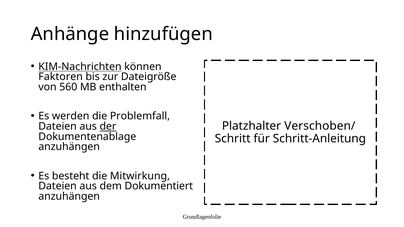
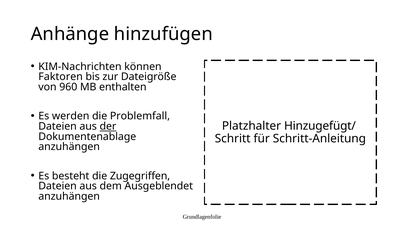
KIM-Nachrichten underline: present -> none
560: 560 -> 960
Verschoben/: Verschoben/ -> Hinzugefügt/
Mitwirkung: Mitwirkung -> Zugegriffen
Dokumentiert: Dokumentiert -> Ausgeblendet
